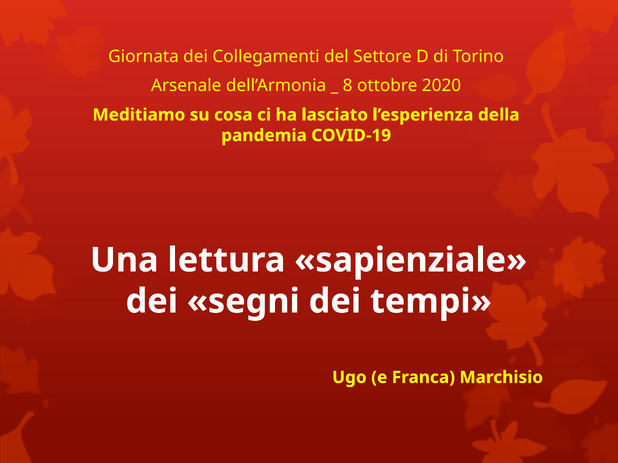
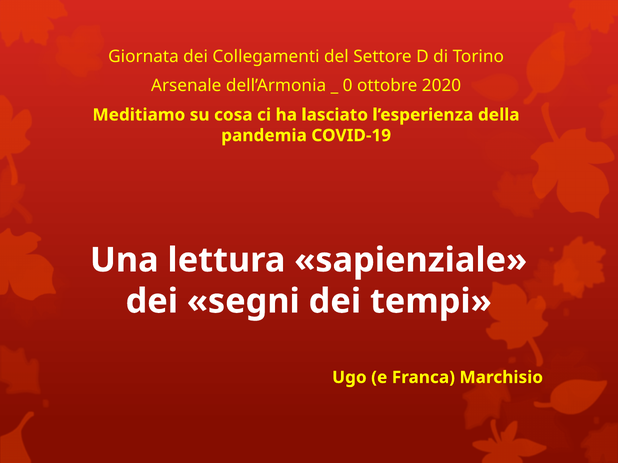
8: 8 -> 0
